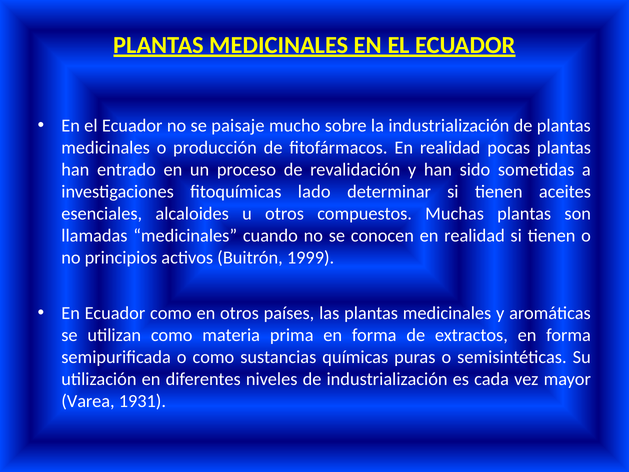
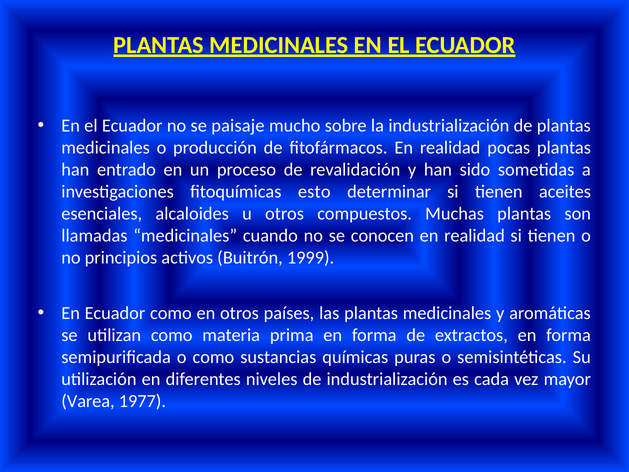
lado: lado -> esto
1931: 1931 -> 1977
